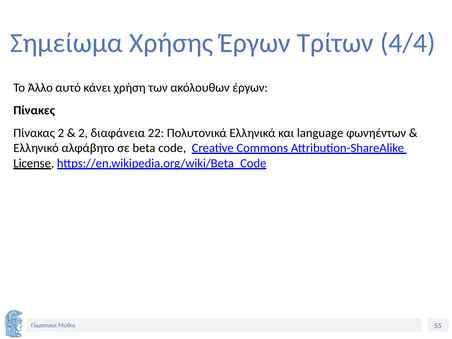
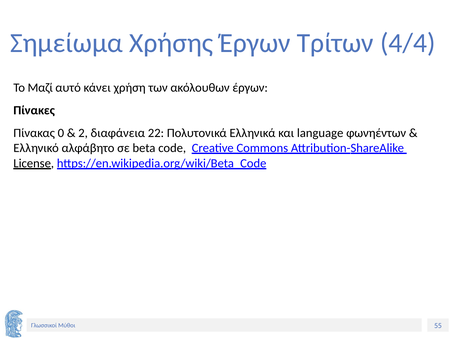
Άλλο: Άλλο -> Μαζί
Πίνακας 2: 2 -> 0
